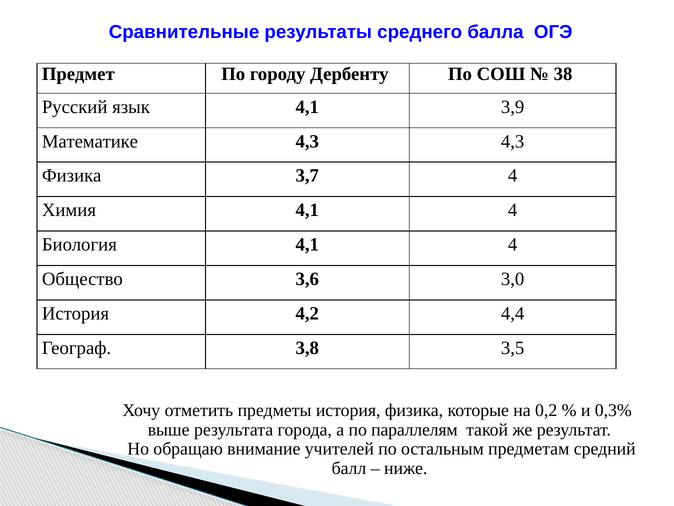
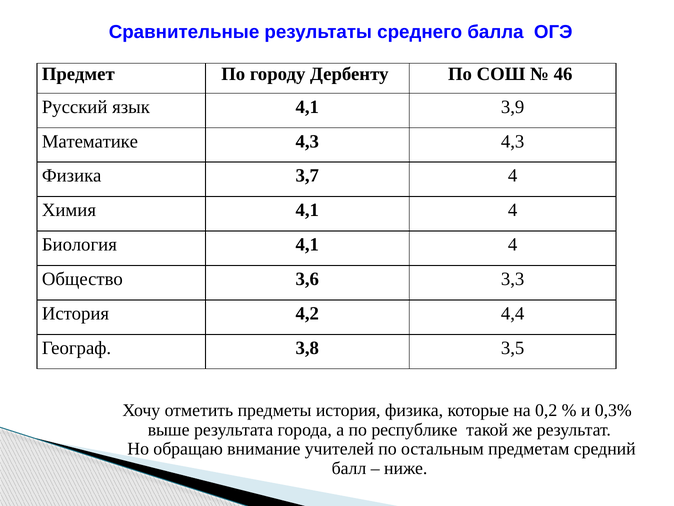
38: 38 -> 46
3,0: 3,0 -> 3,3
параллелям: параллелям -> республике
